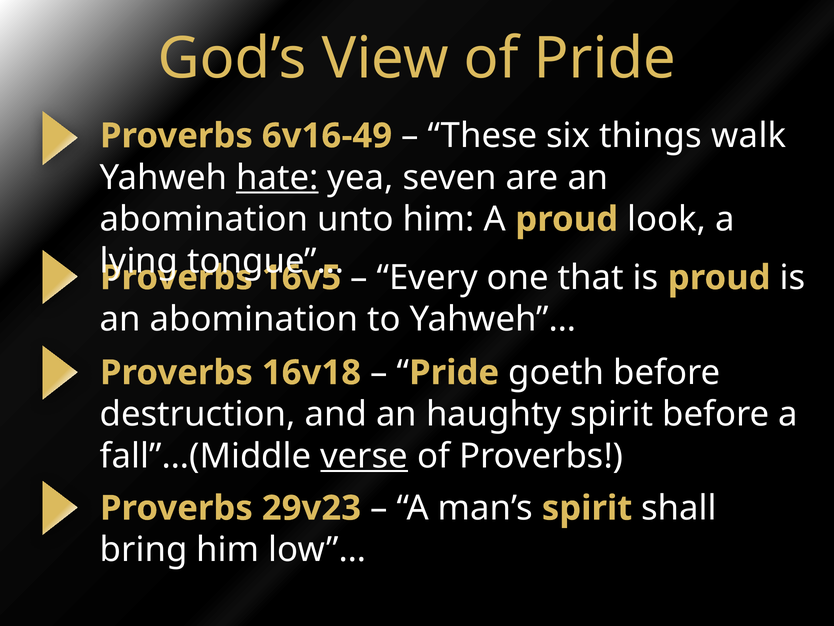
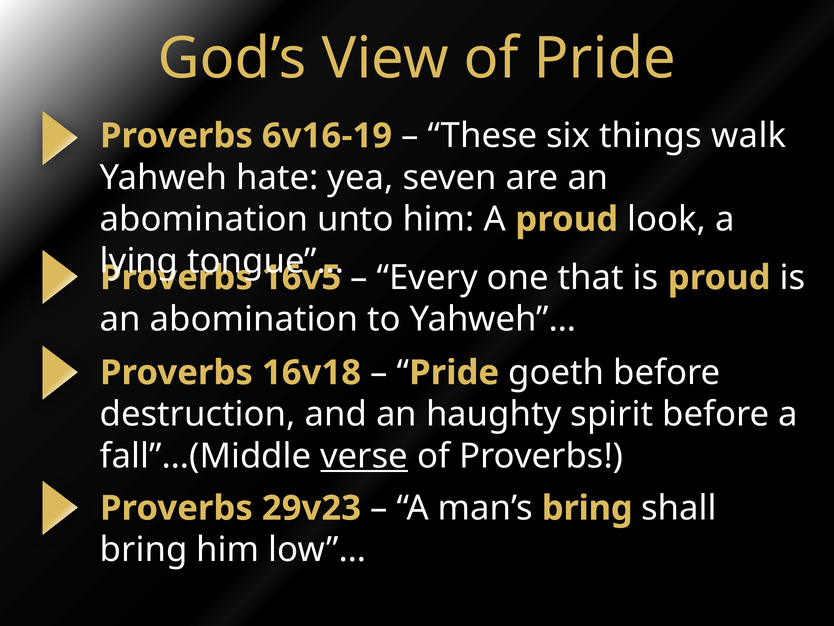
6v16-49: 6v16-49 -> 6v16-19
hate underline: present -> none
man’s spirit: spirit -> bring
